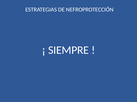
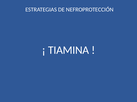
SIEMPRE: SIEMPRE -> TIAMINA
